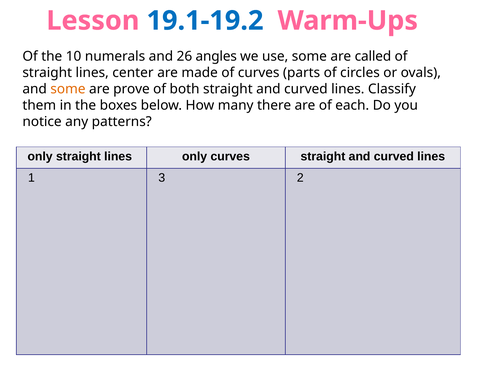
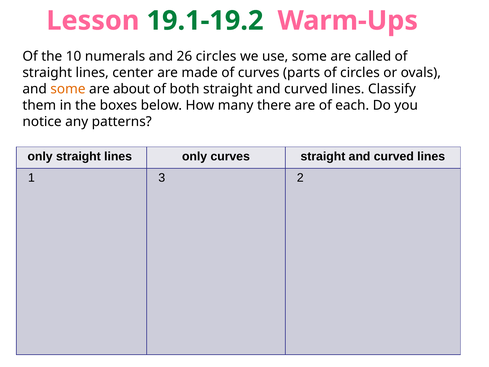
19.1-19.2 colour: blue -> green
26 angles: angles -> circles
prove: prove -> about
